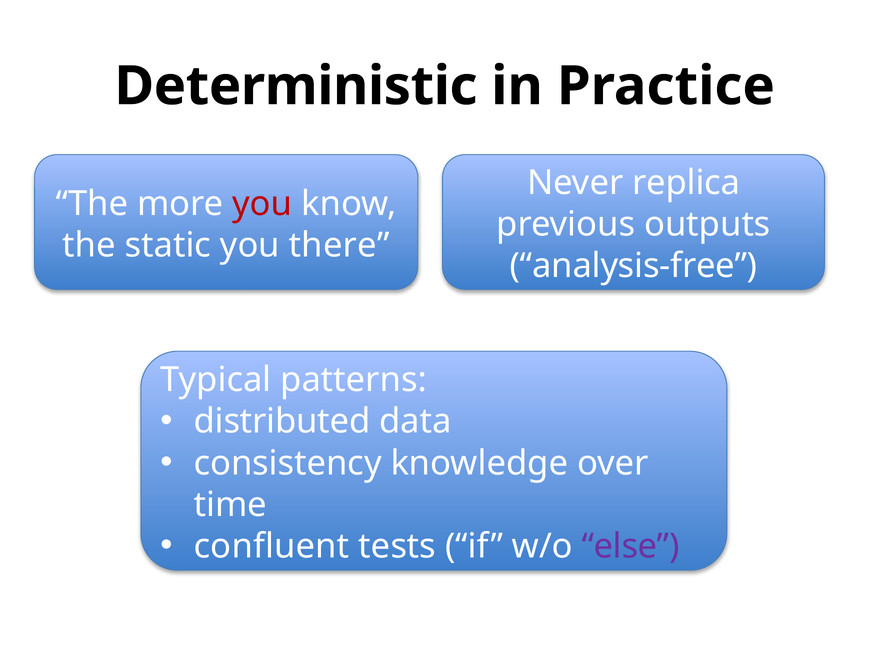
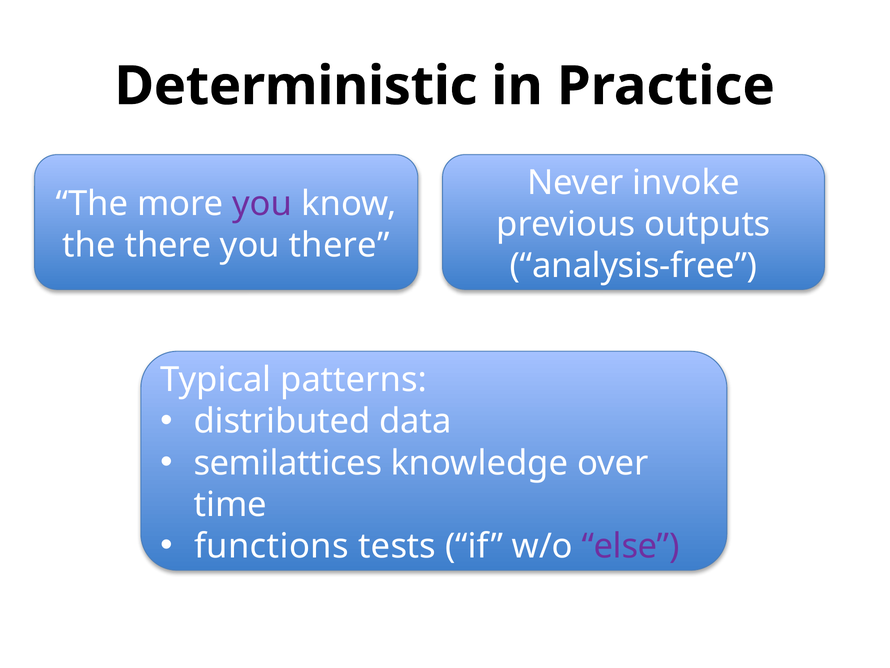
replica: replica -> invoke
you at (262, 204) colour: red -> purple
the static: static -> there
consistency: consistency -> semilattices
confluent: confluent -> functions
